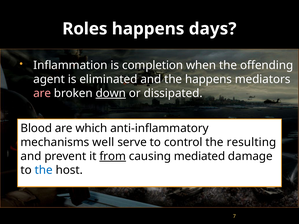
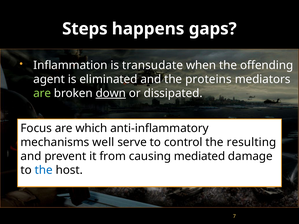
Roles: Roles -> Steps
days: days -> gaps
completion: completion -> transudate
the happens: happens -> proteins
are at (42, 93) colour: pink -> light green
Blood: Blood -> Focus
from underline: present -> none
